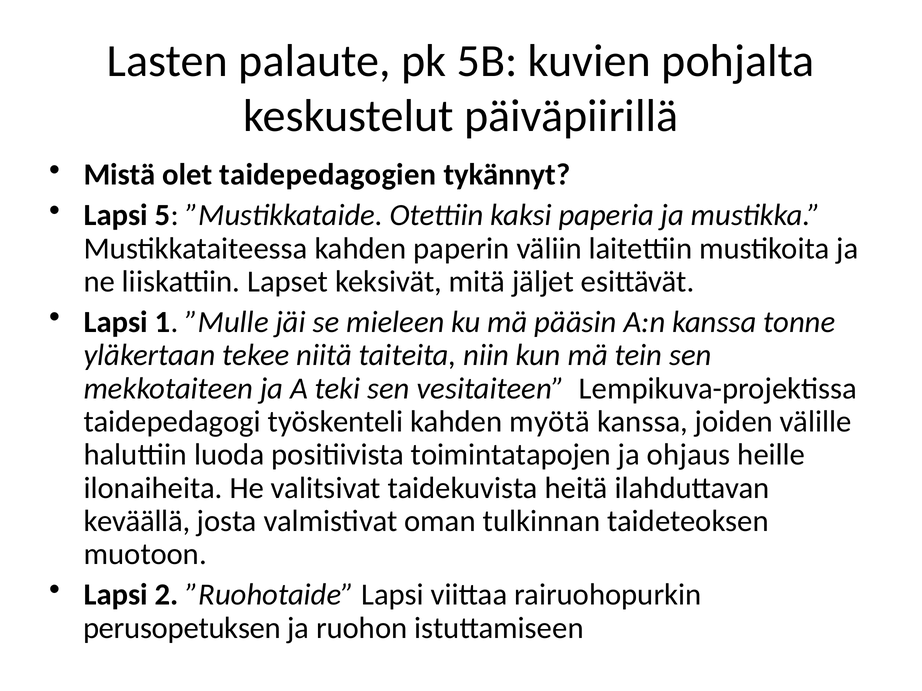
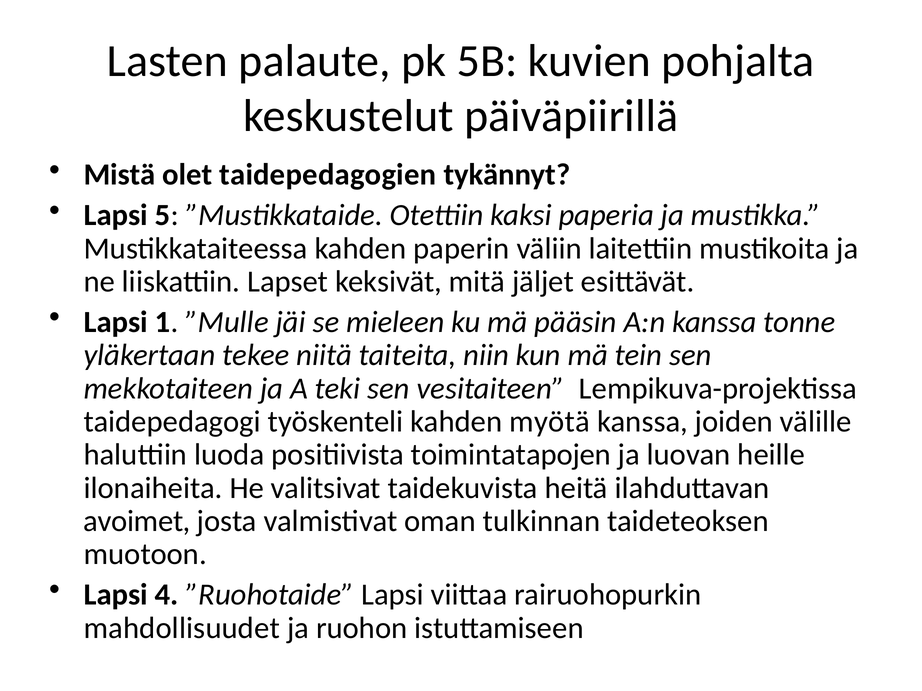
ohjaus: ohjaus -> luovan
keväällä: keväällä -> avoimet
2: 2 -> 4
perusopetuksen: perusopetuksen -> mahdollisuudet
